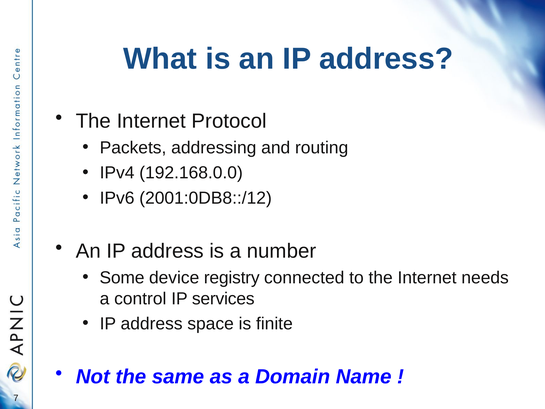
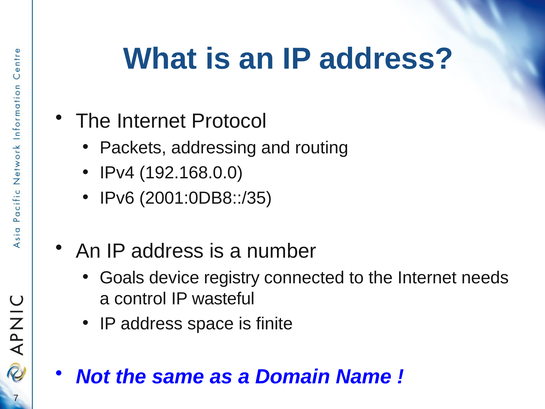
2001:0DB8::/12: 2001:0DB8::/12 -> 2001:0DB8::/35
Some: Some -> Goals
services: services -> wasteful
